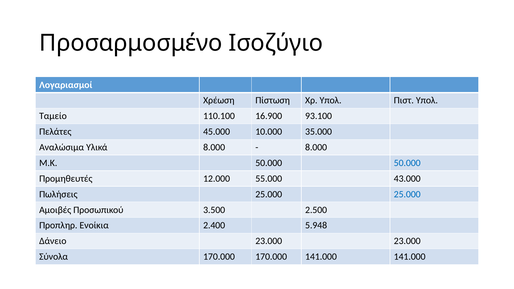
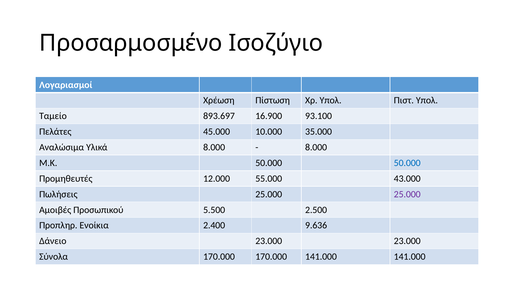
110.100: 110.100 -> 893.697
25.000 at (407, 194) colour: blue -> purple
3.500: 3.500 -> 5.500
5.948: 5.948 -> 9.636
